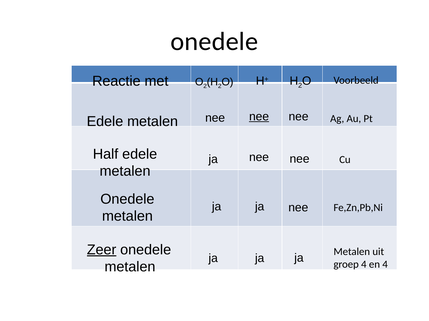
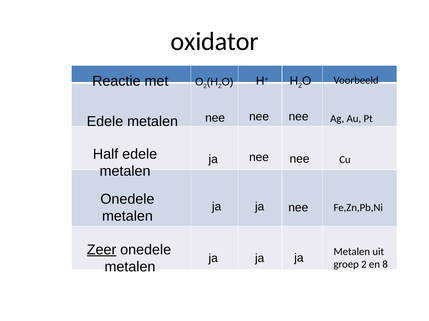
onedele at (214, 42): onedele -> oxidator
nee at (259, 117) underline: present -> none
groep 4: 4 -> 2
en 4: 4 -> 8
